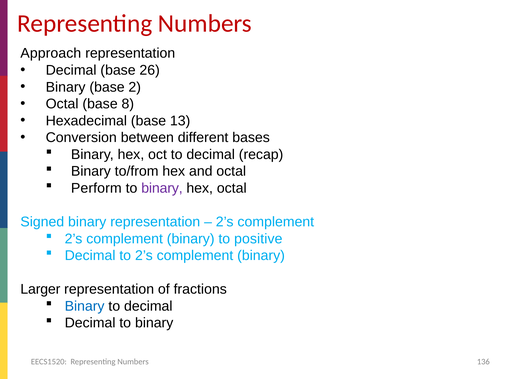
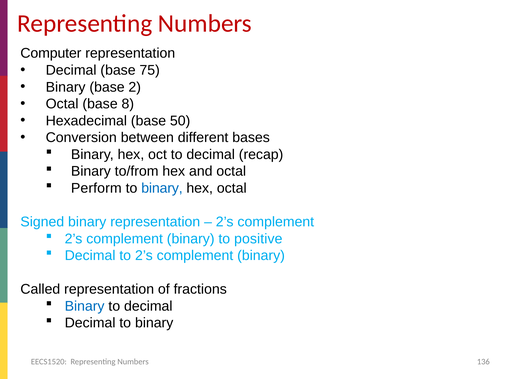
Approach: Approach -> Computer
26: 26 -> 75
13: 13 -> 50
binary at (162, 188) colour: purple -> blue
Larger: Larger -> Called
